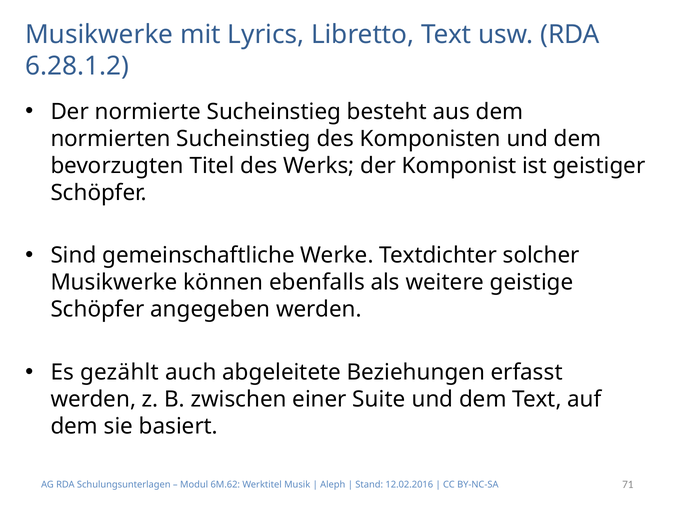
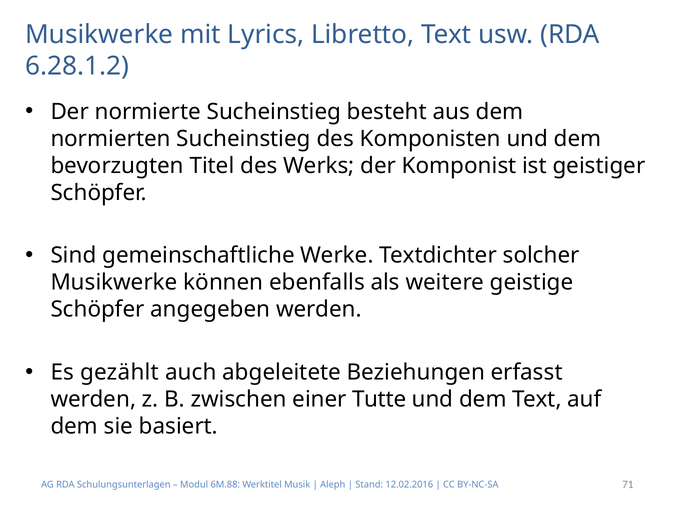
Suite: Suite -> Tutte
6M.62: 6M.62 -> 6M.88
